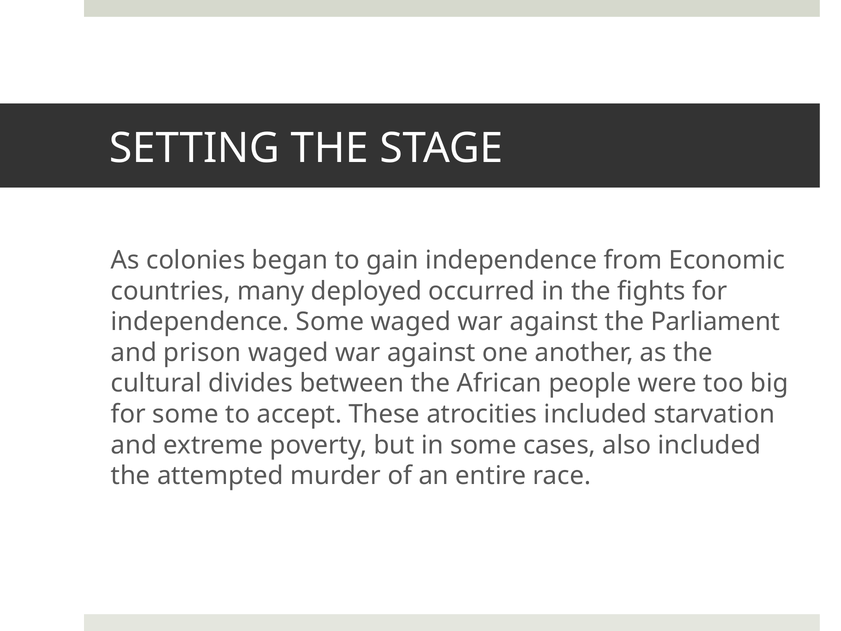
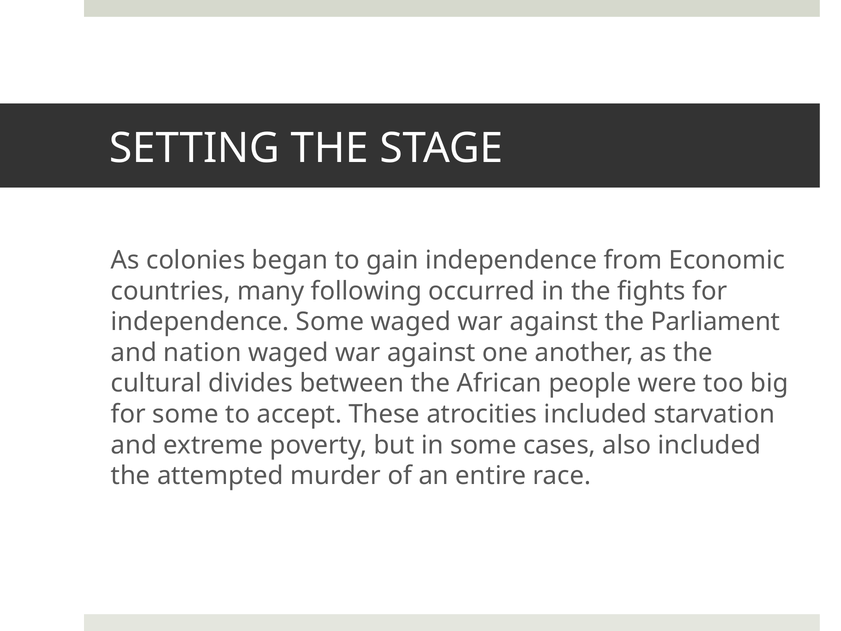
deployed: deployed -> following
prison: prison -> nation
